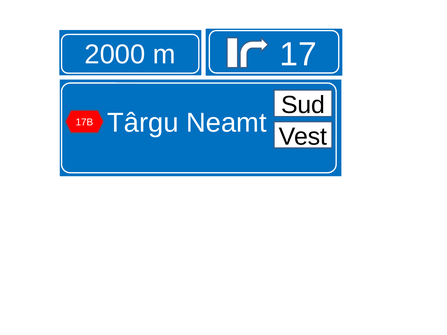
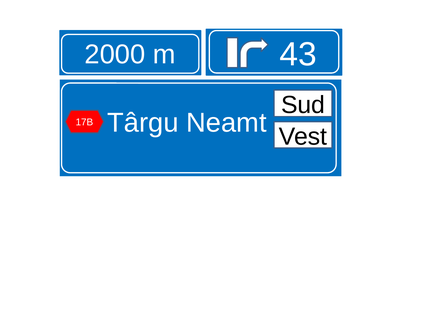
17: 17 -> 43
